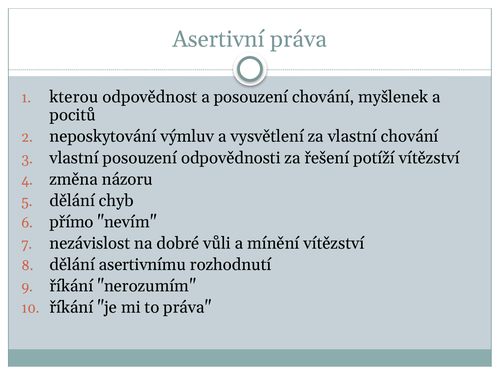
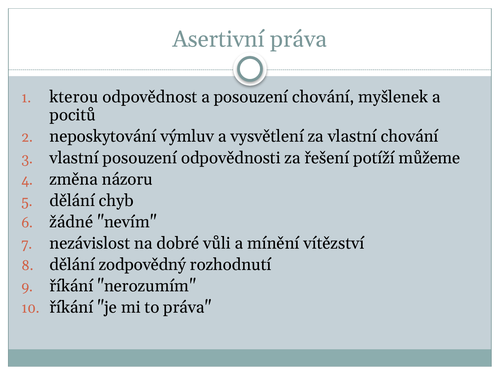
potíží vítězství: vítězství -> můžeme
přímo: přímo -> žádné
asertivnímu: asertivnímu -> zodpovědný
